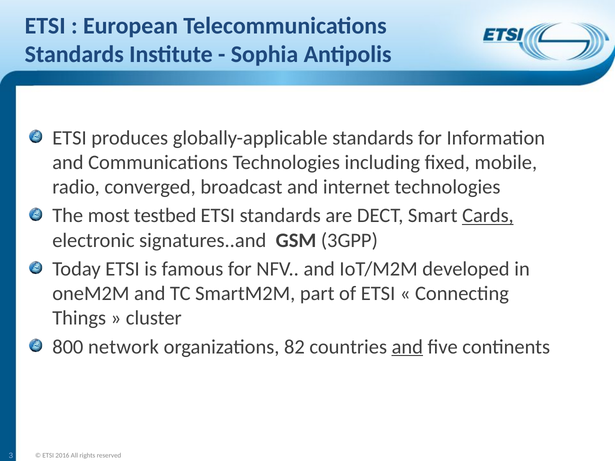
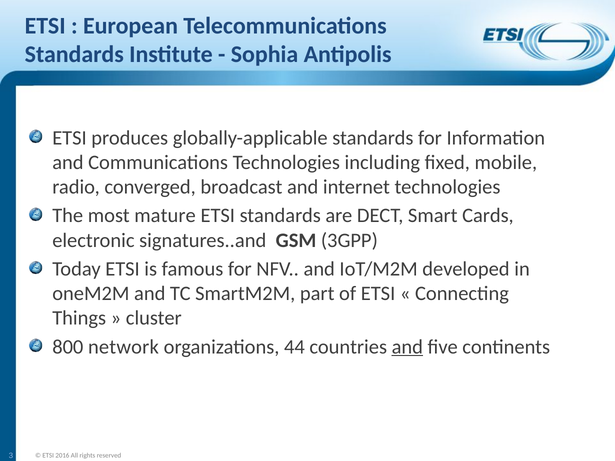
testbed: testbed -> mature
Cards underline: present -> none
82: 82 -> 44
